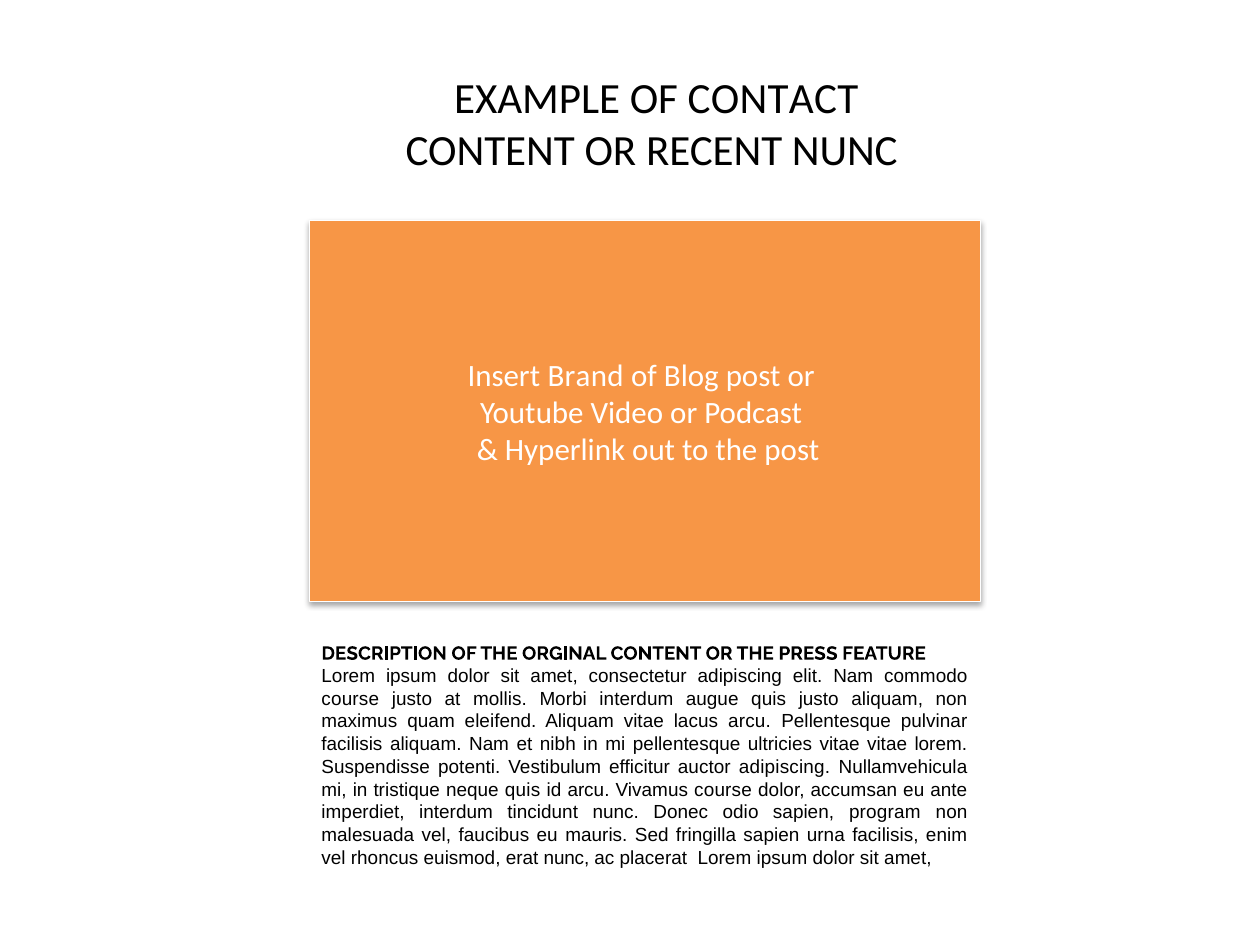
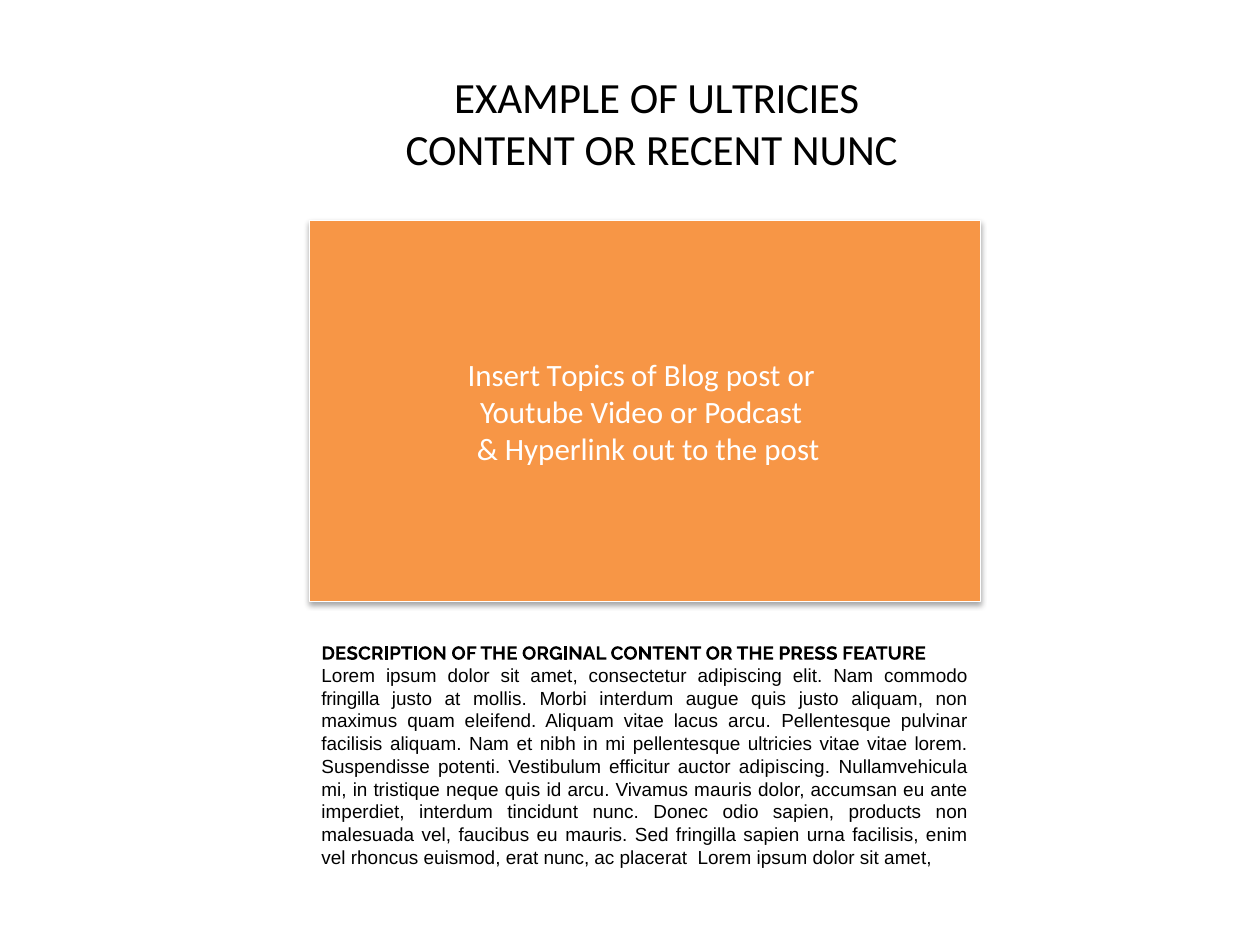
OF CONTACT: CONTACT -> ULTRICIES
Brand: Brand -> Topics
course at (350, 698): course -> fringilla
Vivamus course: course -> mauris
program: program -> products
